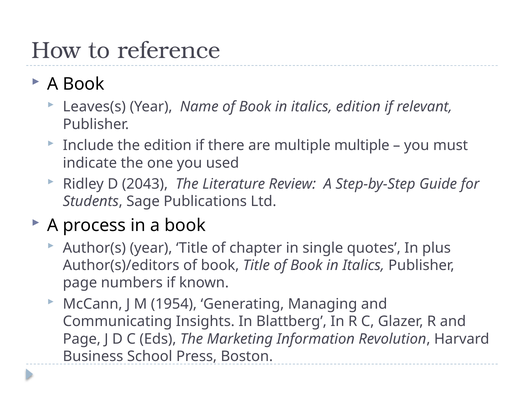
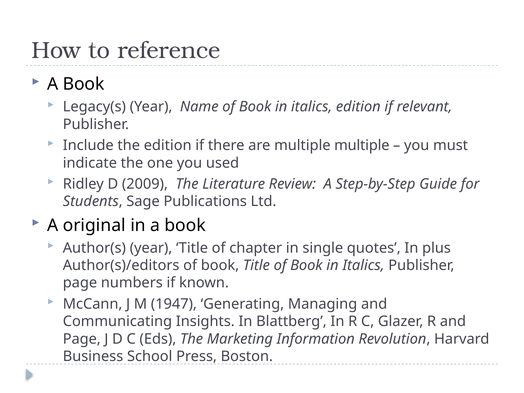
Leaves(s: Leaves(s -> Legacy(s
2043: 2043 -> 2009
process: process -> original
1954: 1954 -> 1947
